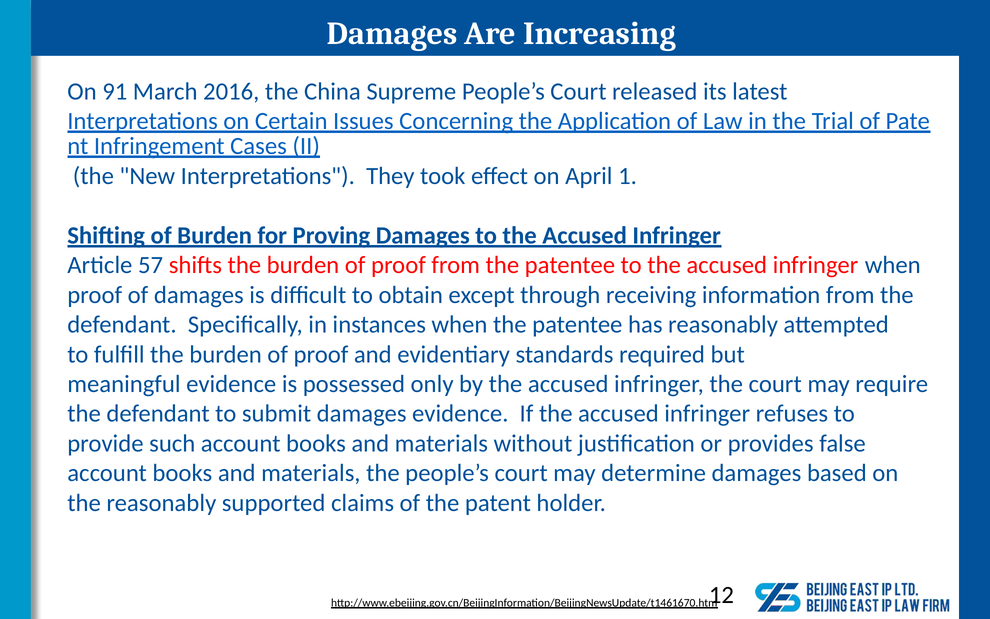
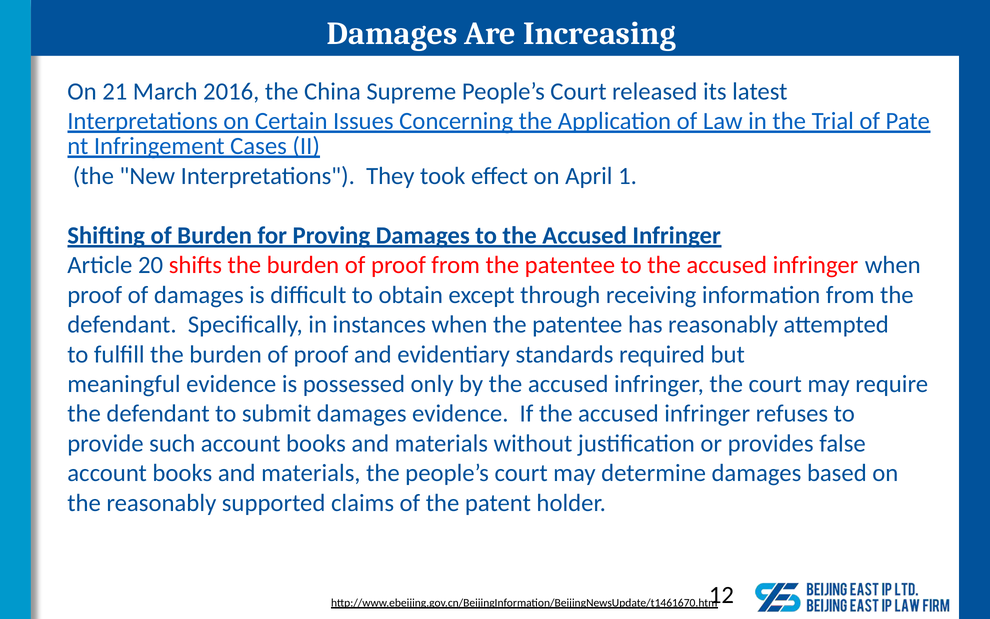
91: 91 -> 21
57: 57 -> 20
